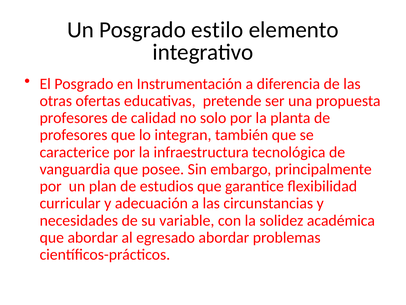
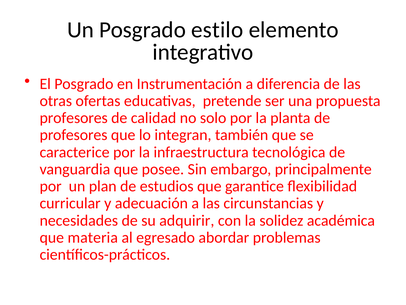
variable: variable -> adquirir
que abordar: abordar -> materia
